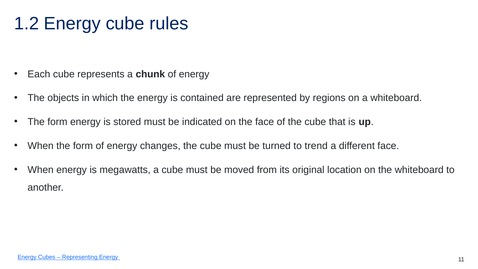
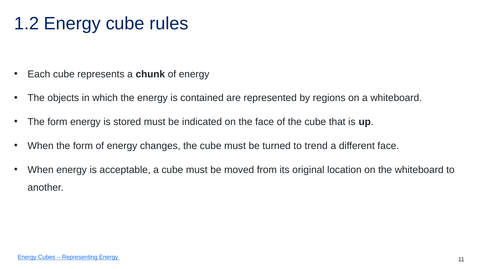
megawatts: megawatts -> acceptable
